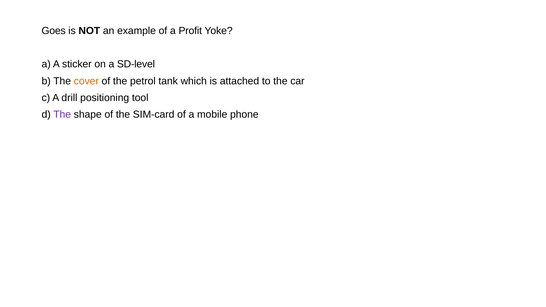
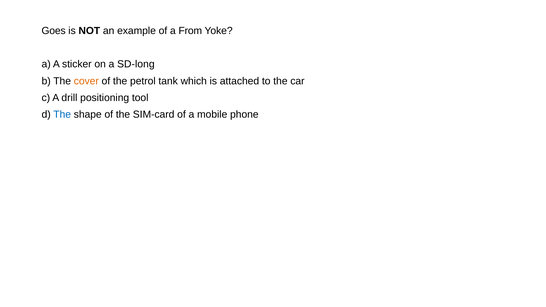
Profit: Profit -> From
SD-level: SD-level -> SD-long
The at (62, 115) colour: purple -> blue
